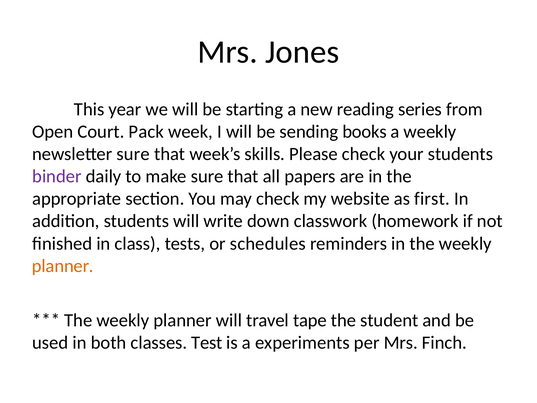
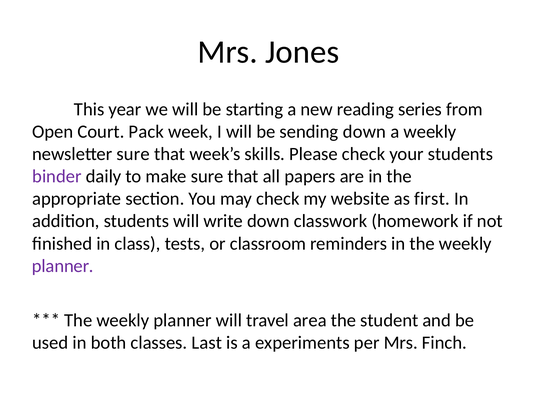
sending books: books -> down
schedules: schedules -> classroom
planner at (63, 266) colour: orange -> purple
tape: tape -> area
Test: Test -> Last
